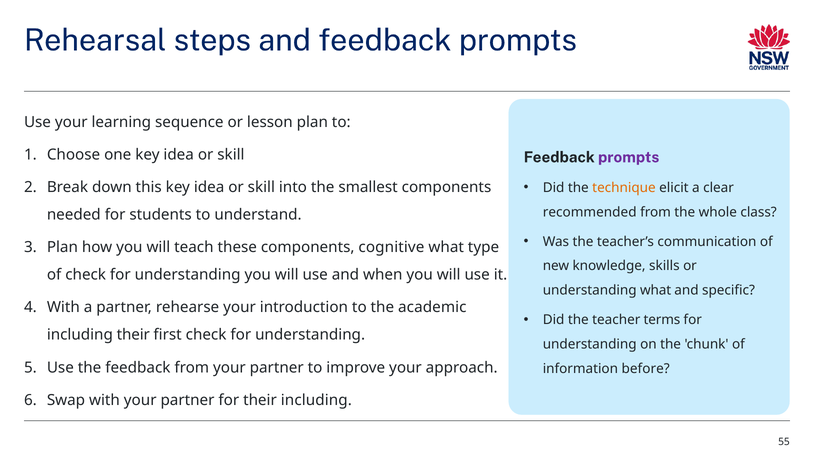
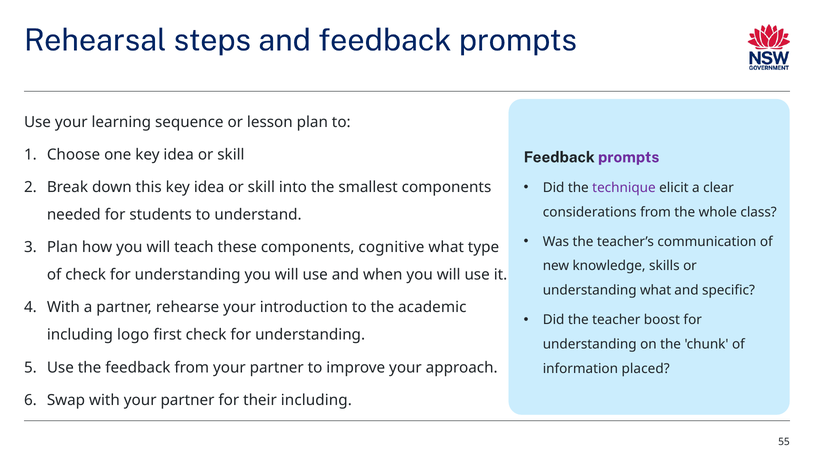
technique colour: orange -> purple
recommended: recommended -> considerations
terms: terms -> boost
including their: their -> logo
before: before -> placed
